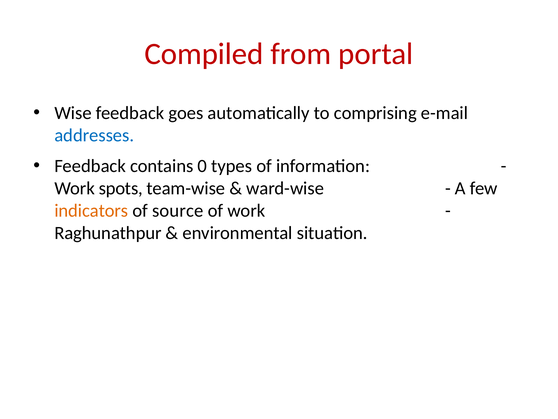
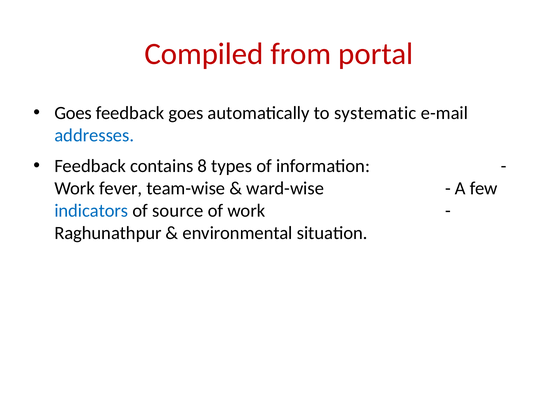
Wise at (73, 113): Wise -> Goes
comprising: comprising -> systematic
0: 0 -> 8
spots: spots -> fever
indicators colour: orange -> blue
